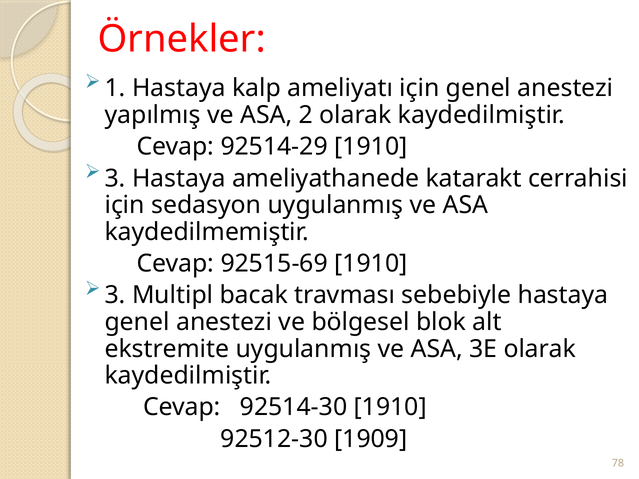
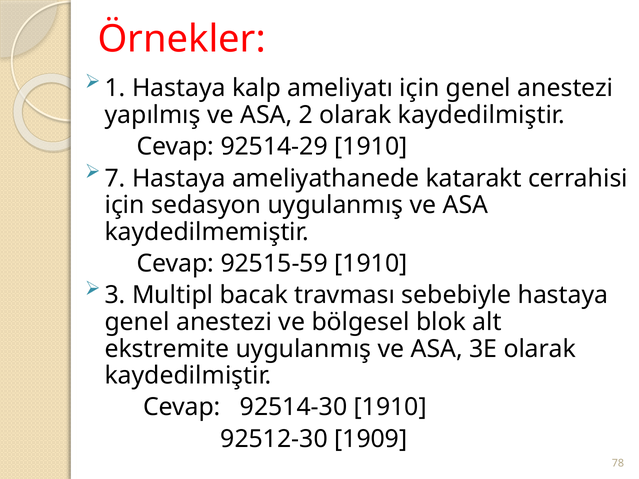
3 at (115, 178): 3 -> 7
92515-69: 92515-69 -> 92515-59
